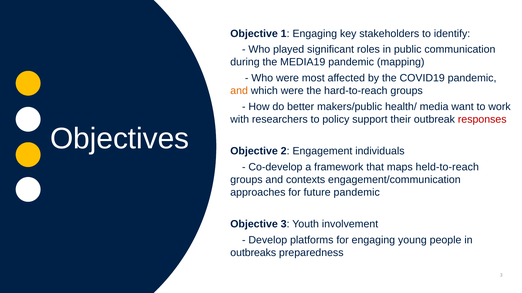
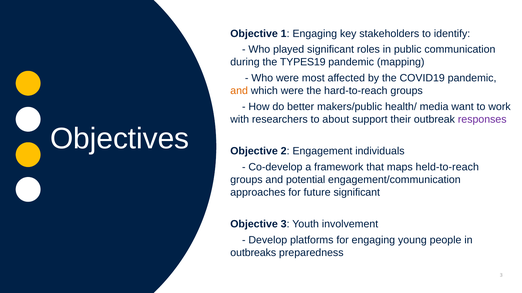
MEDIA19: MEDIA19 -> TYPES19
policy: policy -> about
responses colour: red -> purple
contexts: contexts -> potential
future pandemic: pandemic -> significant
